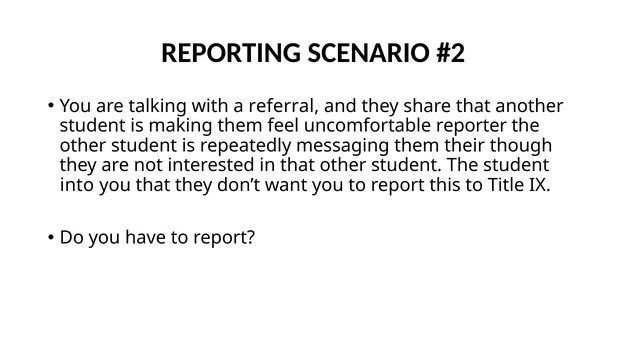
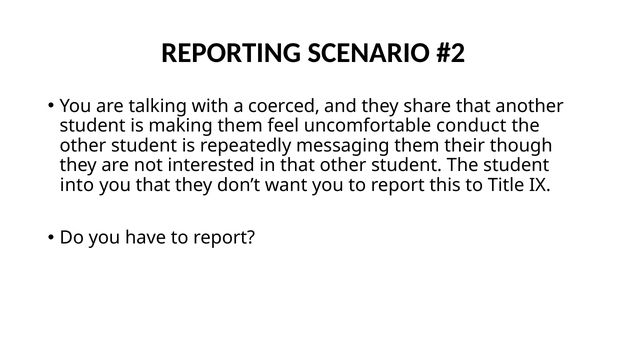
referral: referral -> coerced
reporter: reporter -> conduct
